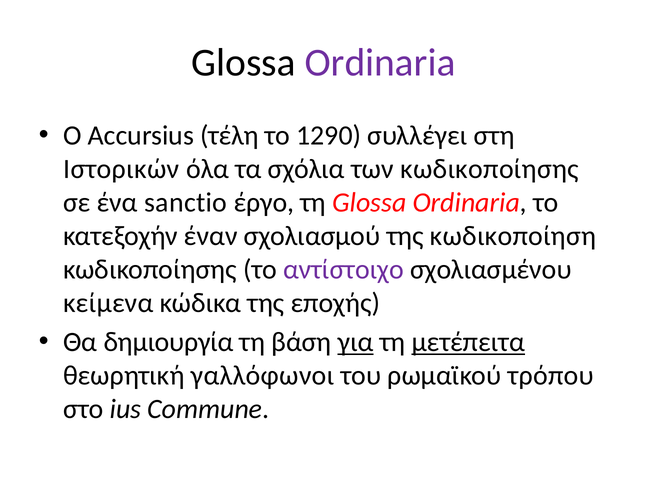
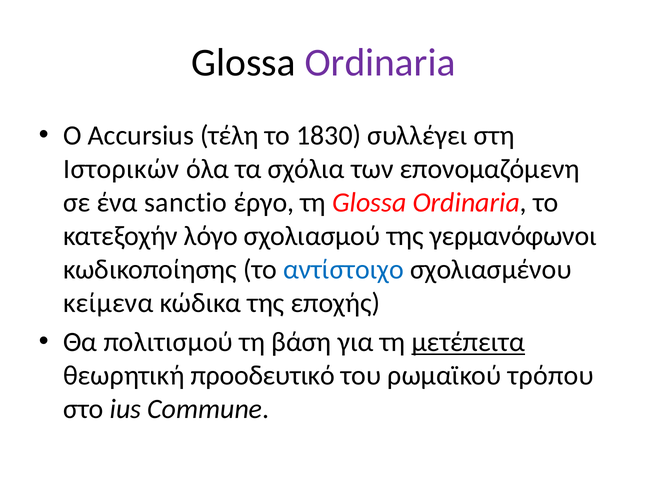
1290: 1290 -> 1830
των κωδικοποίησης: κωδικοποίησης -> επονομαζόμενη
έναν: έναν -> λόγο
κωδικοποίηση: κωδικοποίηση -> γερμανόφωνοι
αντίστοιχο colour: purple -> blue
δημιουργία: δημιουργία -> πολιτισμού
για underline: present -> none
γαλλόφωνοι: γαλλόφωνοι -> προοδευτικό
